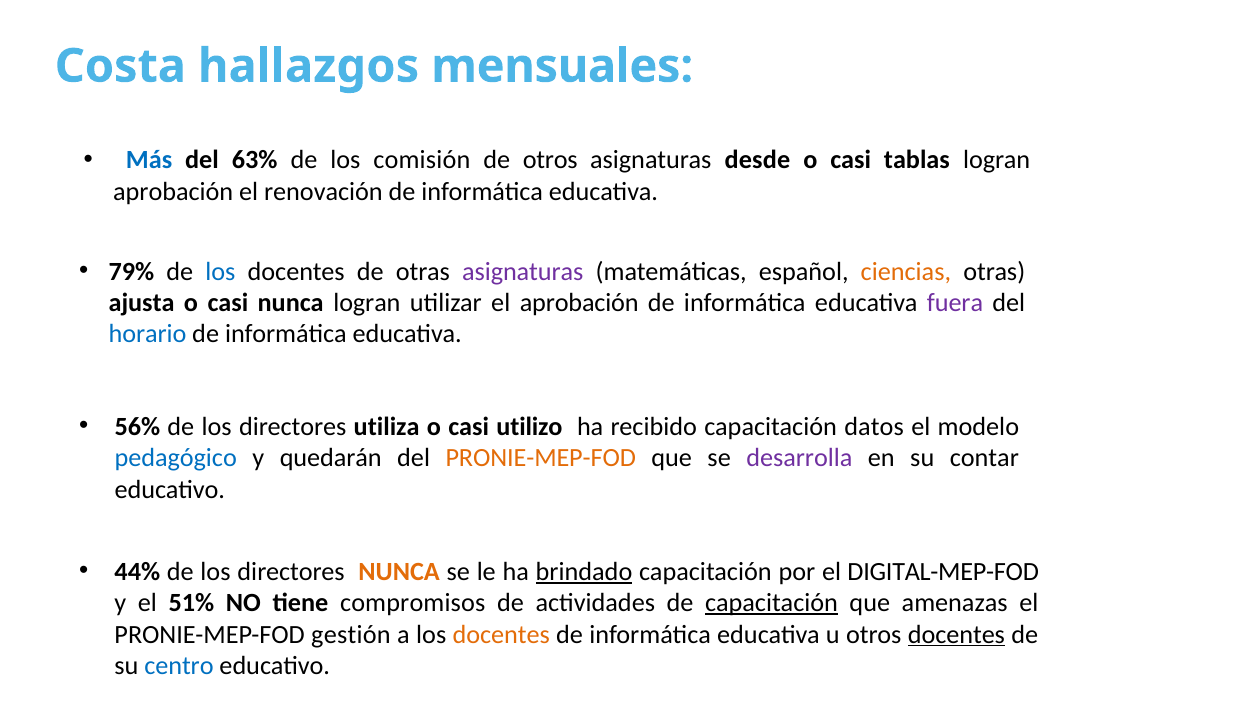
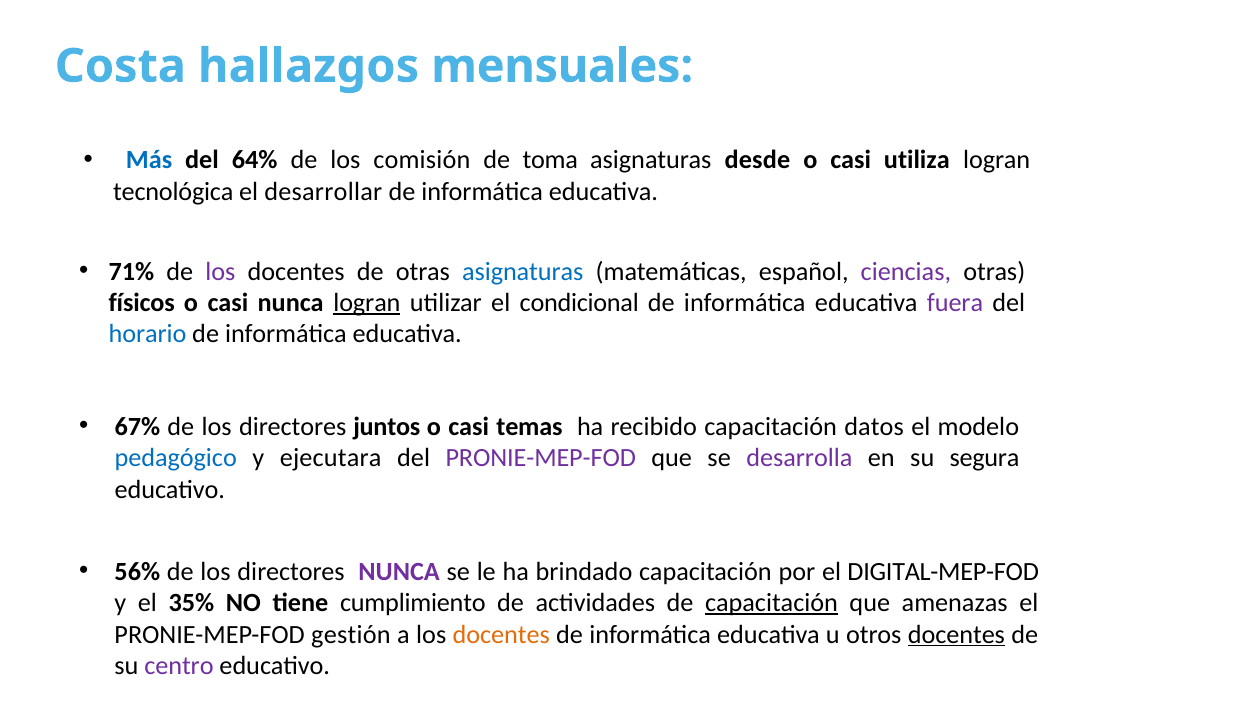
63%: 63% -> 64%
de otros: otros -> toma
tablas: tablas -> utiliza
aprobación at (173, 192): aprobación -> tecnológica
renovación: renovación -> desarrollar
79%: 79% -> 71%
los at (220, 271) colour: blue -> purple
asignaturas at (523, 271) colour: purple -> blue
ciencias colour: orange -> purple
ajusta: ajusta -> físicos
logran at (367, 303) underline: none -> present
el aprobación: aprobación -> condicional
56%: 56% -> 67%
utiliza: utiliza -> juntos
utilizo: utilizo -> temas
quedarán: quedarán -> ejecutara
PRONIE-MEP-FOD at (541, 458) colour: orange -> purple
contar: contar -> segura
44%: 44% -> 56%
NUNCA at (399, 571) colour: orange -> purple
brindado underline: present -> none
51%: 51% -> 35%
compromisos: compromisos -> cumplimiento
centro colour: blue -> purple
